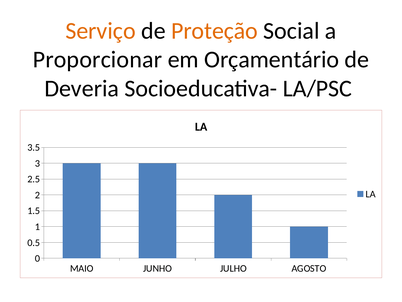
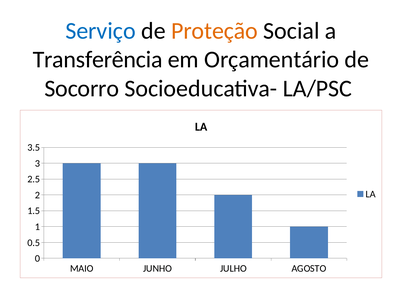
Serviço colour: orange -> blue
Proporcionar: Proporcionar -> Transferência
Deveria: Deveria -> Socorro
